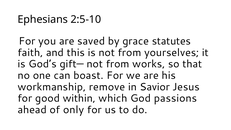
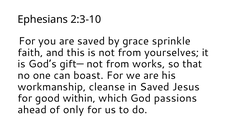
2:5-10: 2:5-10 -> 2:3-10
statutes: statutes -> sprinkle
remove: remove -> cleanse
in Savior: Savior -> Saved
